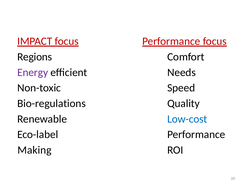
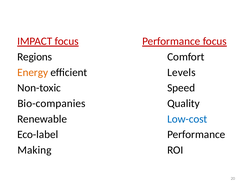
Energy colour: purple -> orange
Needs: Needs -> Levels
Bio-regulations: Bio-regulations -> Bio-companies
